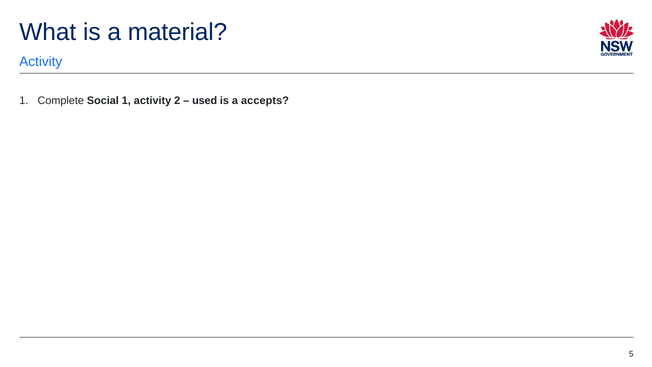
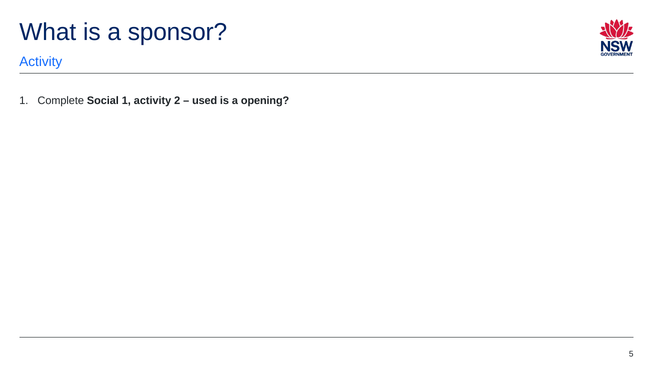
material: material -> sponsor
accepts: accepts -> opening
